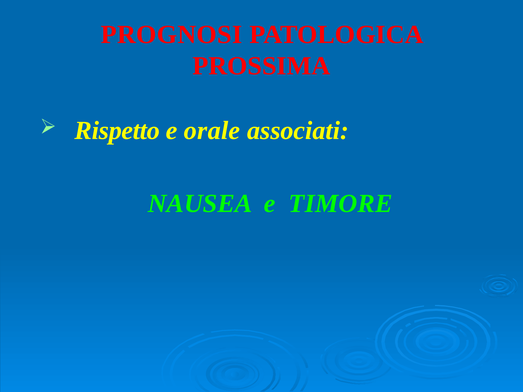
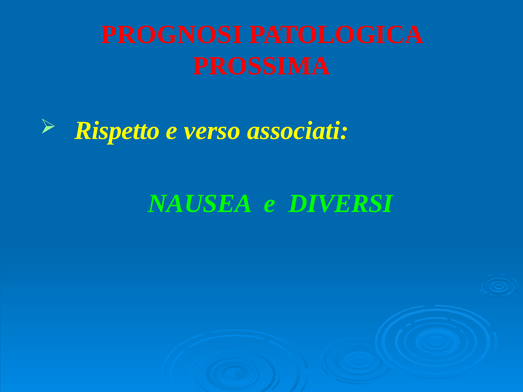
orale: orale -> verso
TIMORE: TIMORE -> DIVERSI
